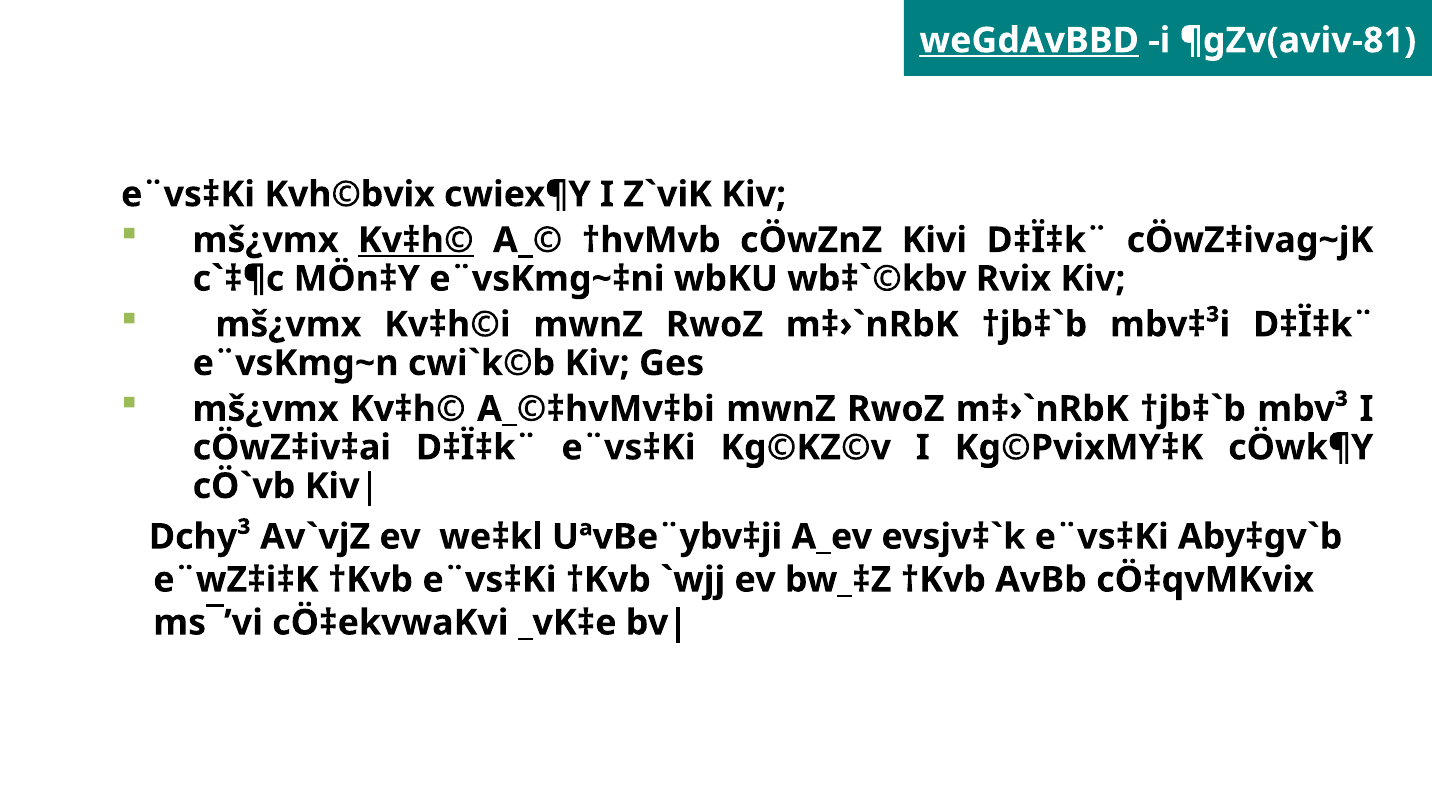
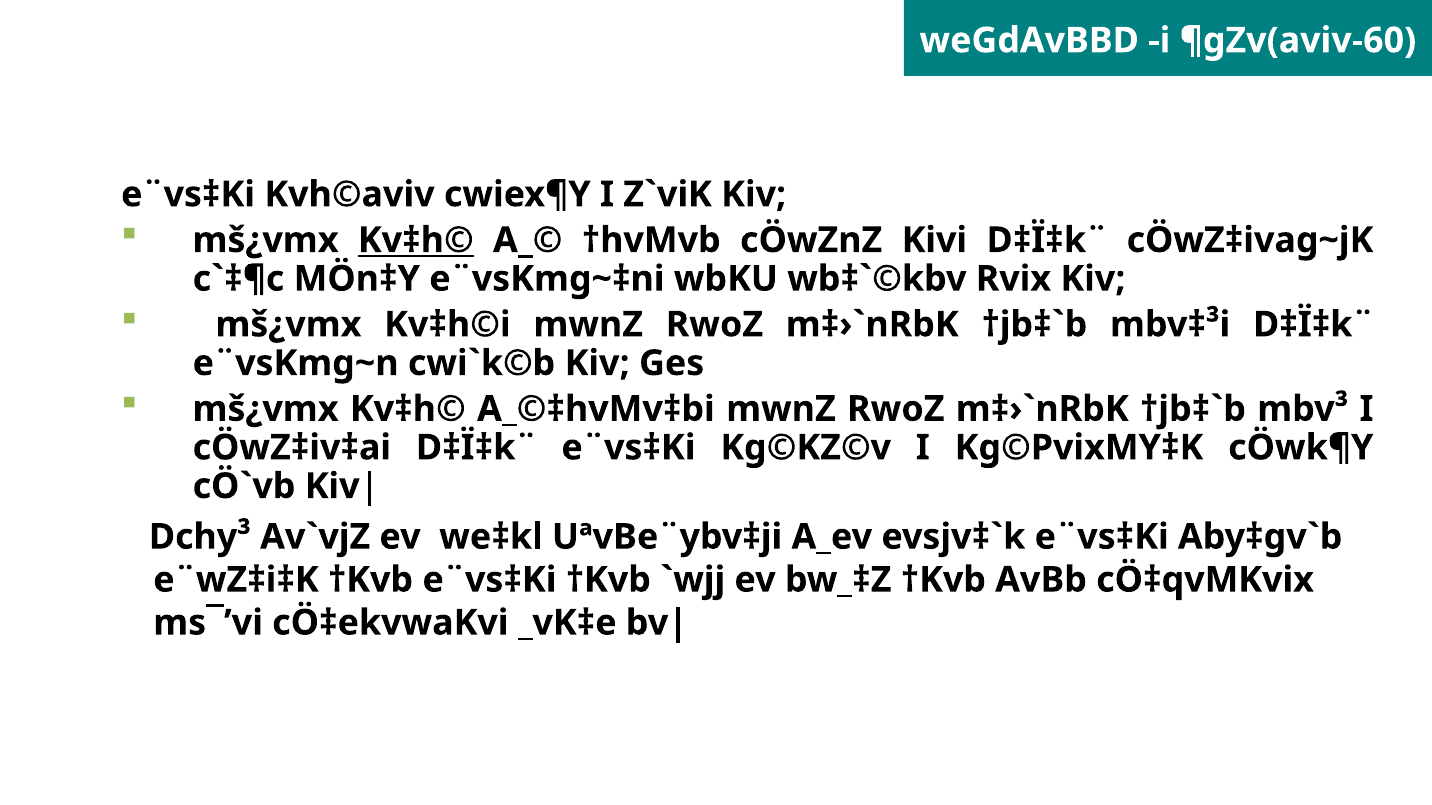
weGdAvBBD underline: present -> none
¶gZv(aviv-81: ¶gZv(aviv-81 -> ¶gZv(aviv-60
Kvh©bvix: Kvh©bvix -> Kvh©aviv
